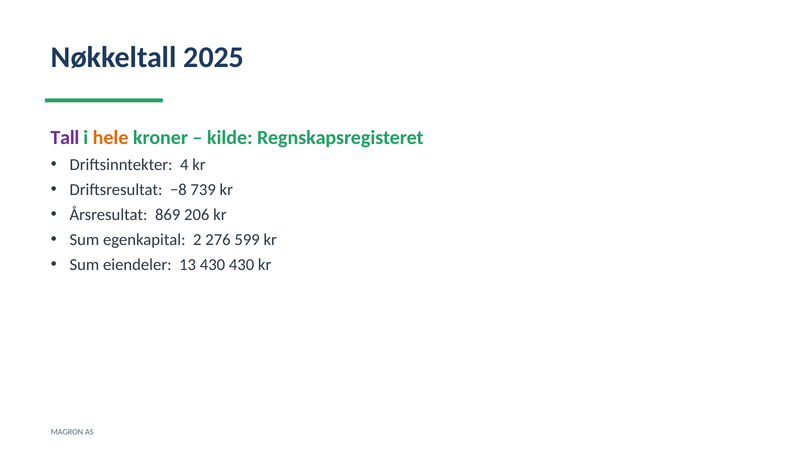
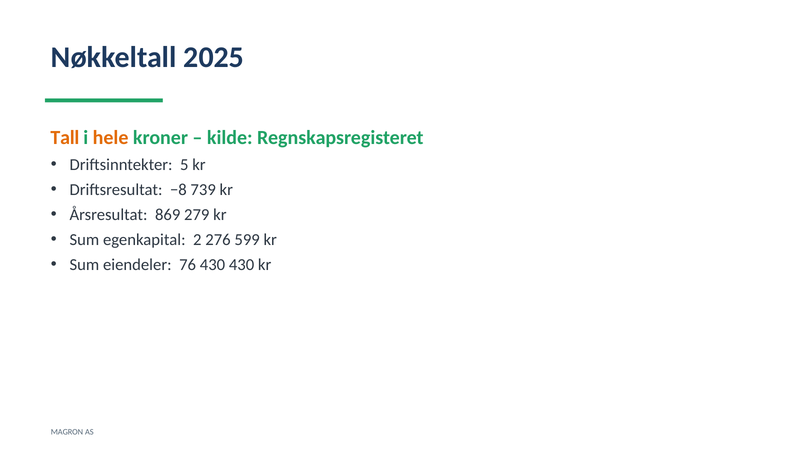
Tall colour: purple -> orange
4: 4 -> 5
206: 206 -> 279
13: 13 -> 76
